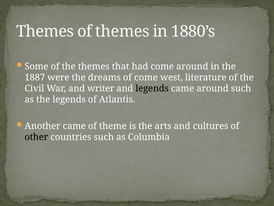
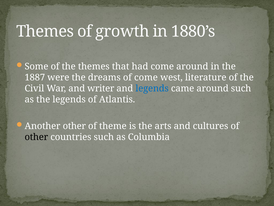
of themes: themes -> growth
legends at (152, 88) colour: black -> blue
Another came: came -> other
